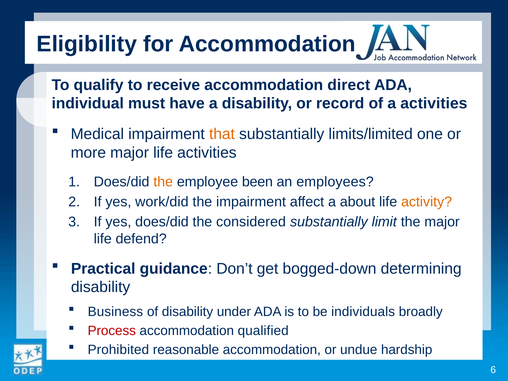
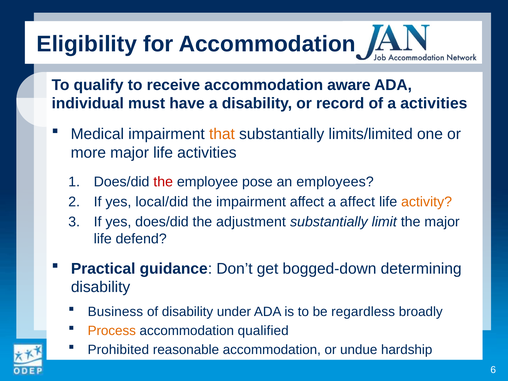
direct: direct -> aware
the at (163, 182) colour: orange -> red
been: been -> pose
work/did: work/did -> local/did
a about: about -> affect
considered: considered -> adjustment
individuals: individuals -> regardless
Process colour: red -> orange
